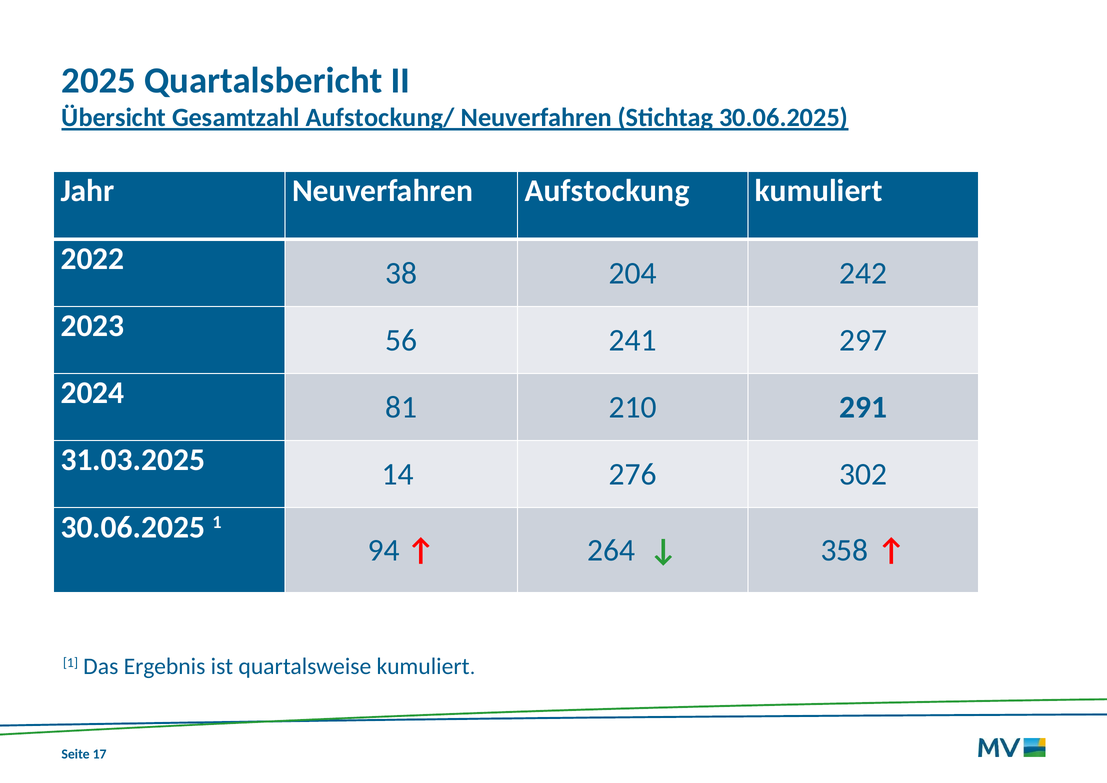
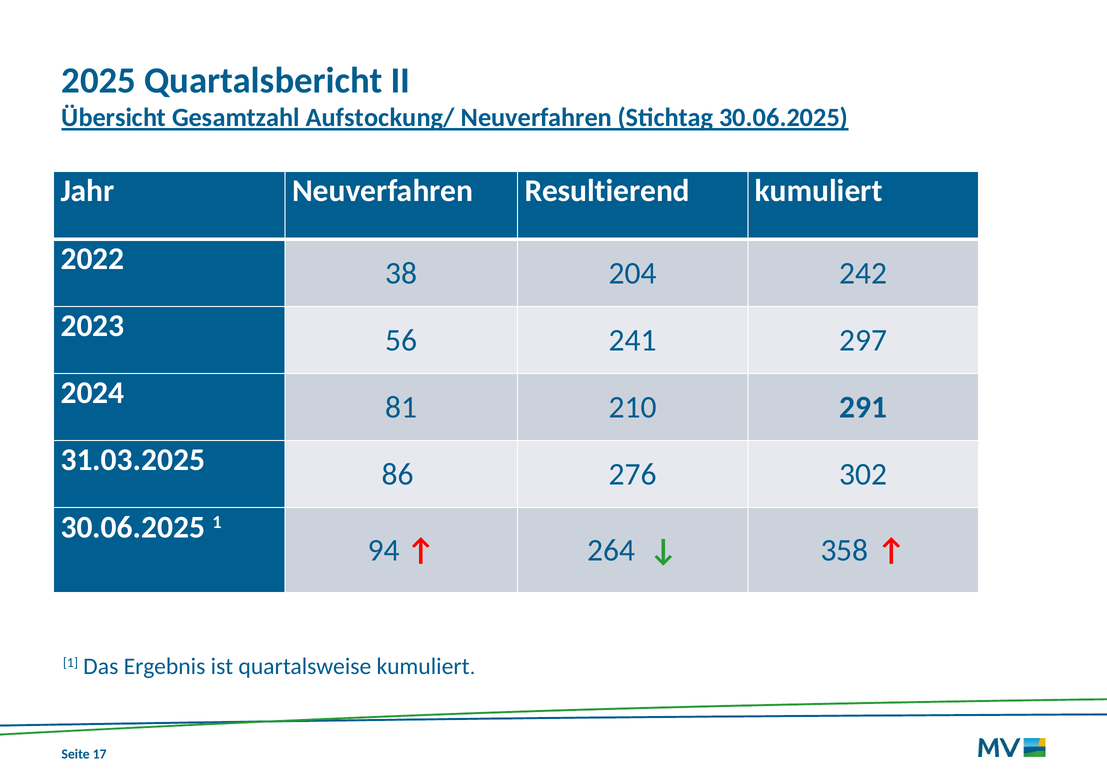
Aufstockung: Aufstockung -> Resultierend
14: 14 -> 86
